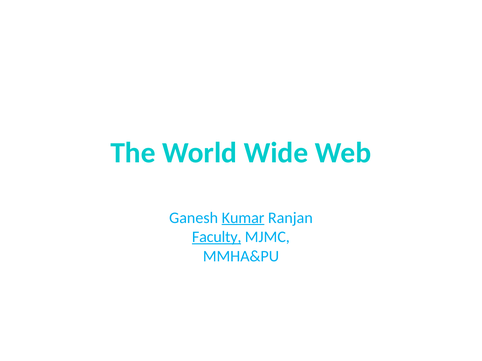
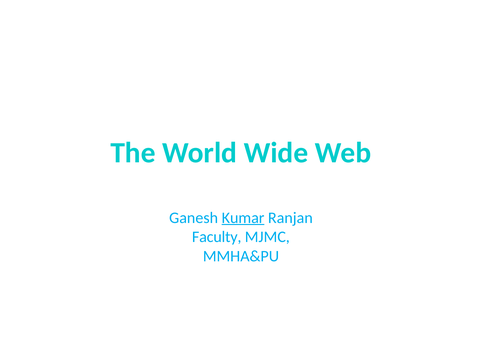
Faculty underline: present -> none
